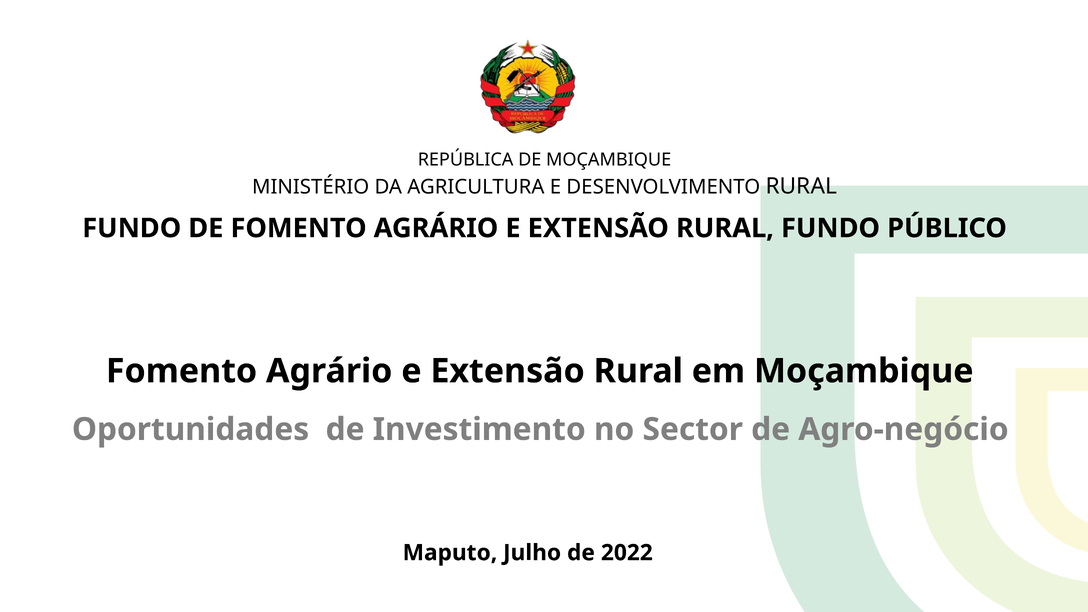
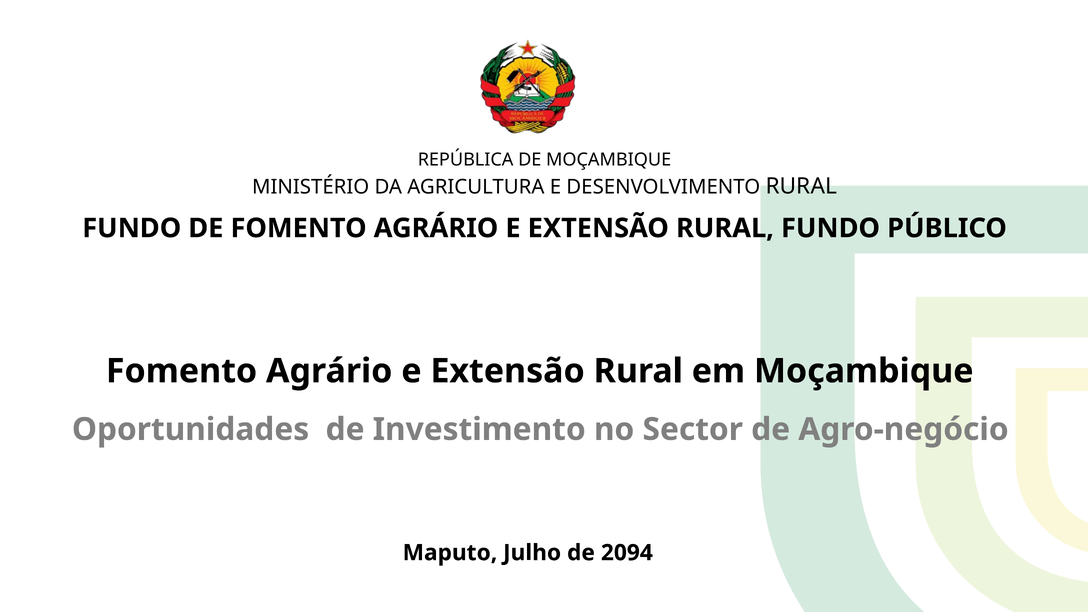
2022: 2022 -> 2094
